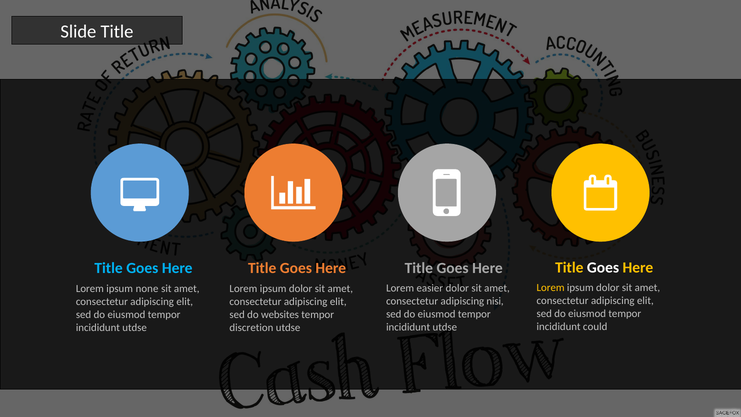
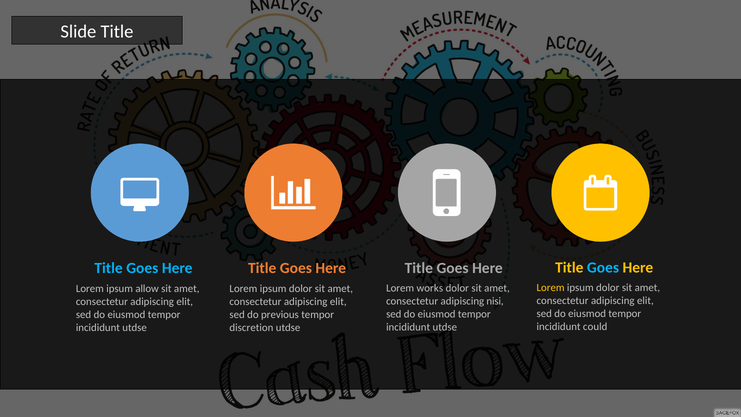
Goes at (603, 267) colour: white -> light blue
easier: easier -> works
none: none -> allow
websites: websites -> previous
